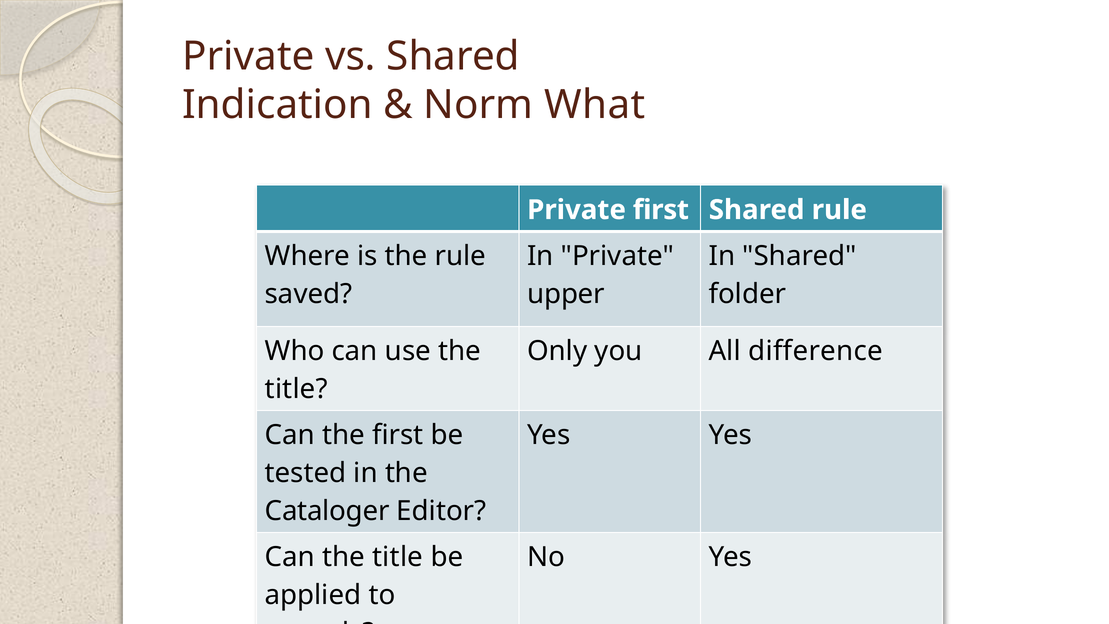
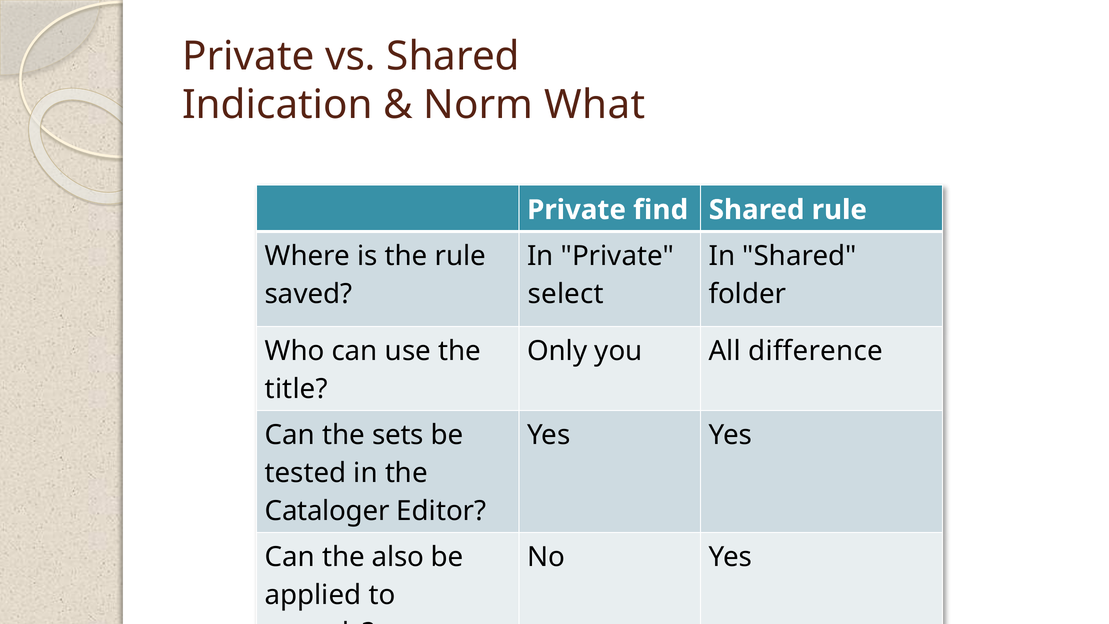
Private first: first -> find
upper: upper -> select
the first: first -> sets
Can the title: title -> also
